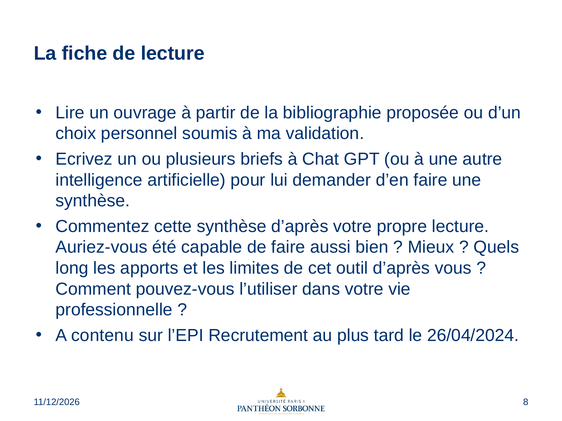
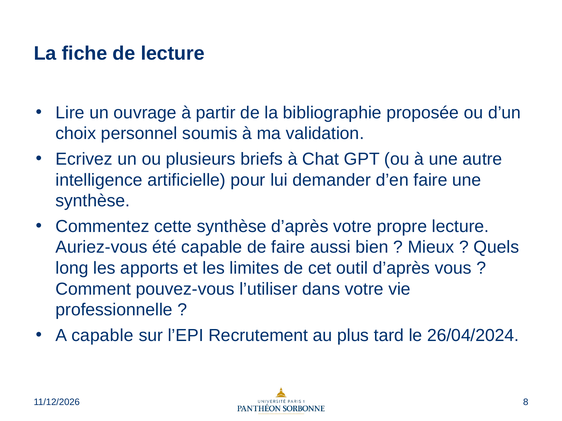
A contenu: contenu -> capable
